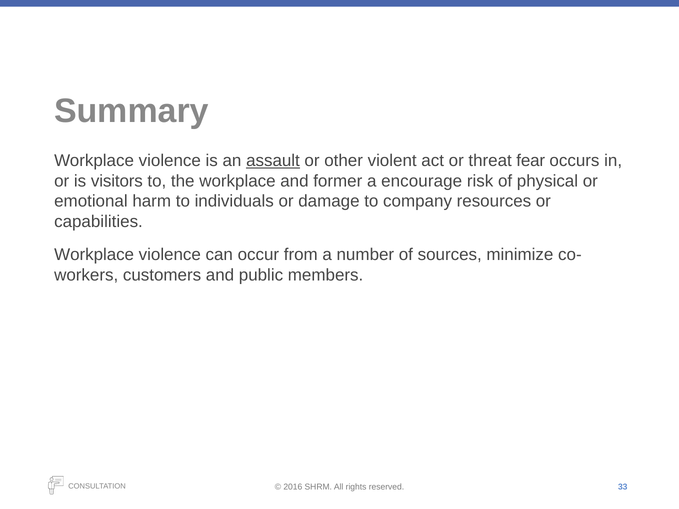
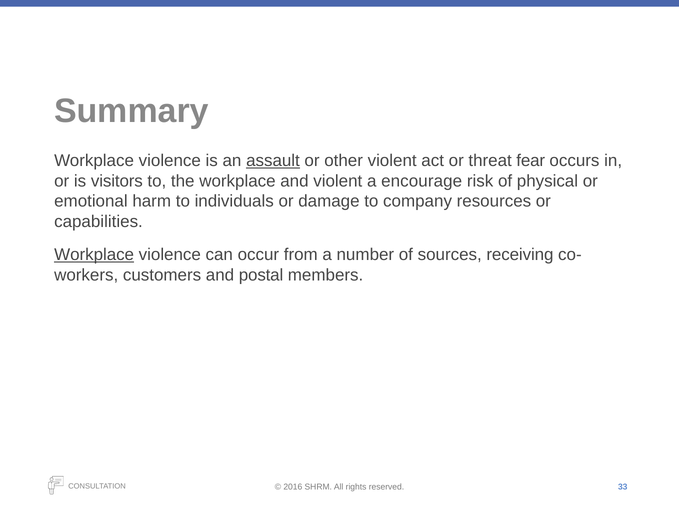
and former: former -> violent
Workplace at (94, 255) underline: none -> present
minimize: minimize -> receiving
public: public -> postal
